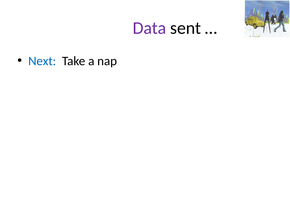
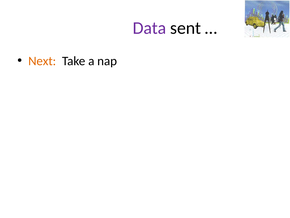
Next colour: blue -> orange
